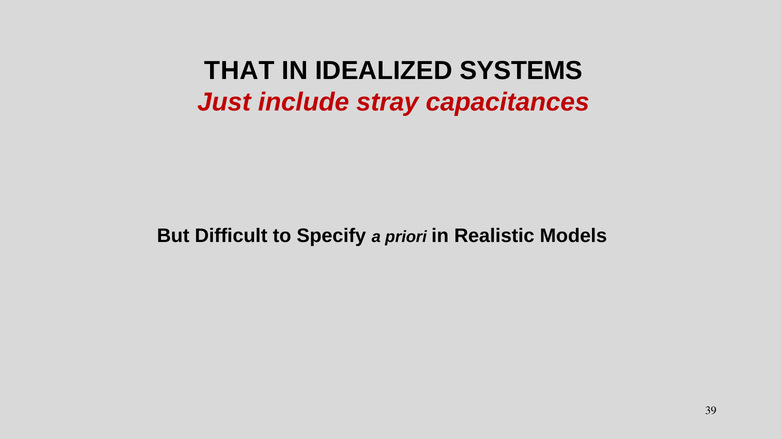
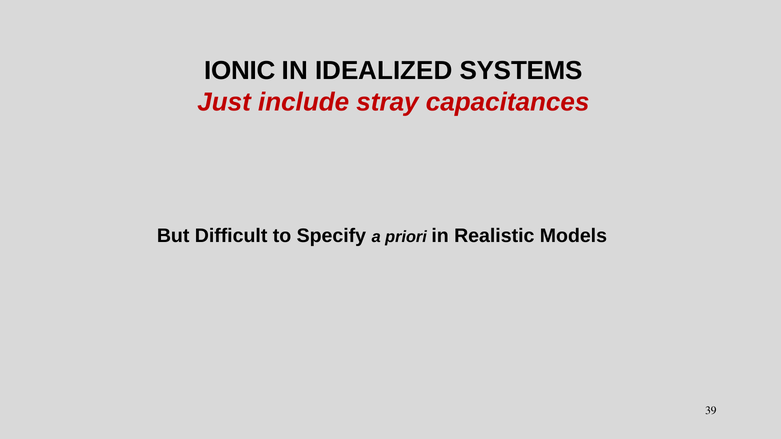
THAT: THAT -> IONIC
